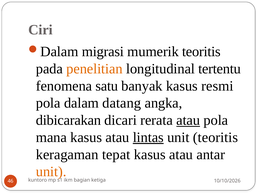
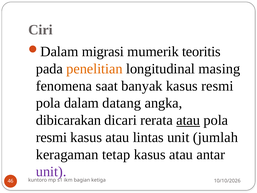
tertentu: tertentu -> masing
satu: satu -> saat
mana at (51, 137): mana -> resmi
lintas underline: present -> none
unit teoritis: teoritis -> jumlah
tepat: tepat -> tetap
unit at (51, 171) colour: orange -> purple
